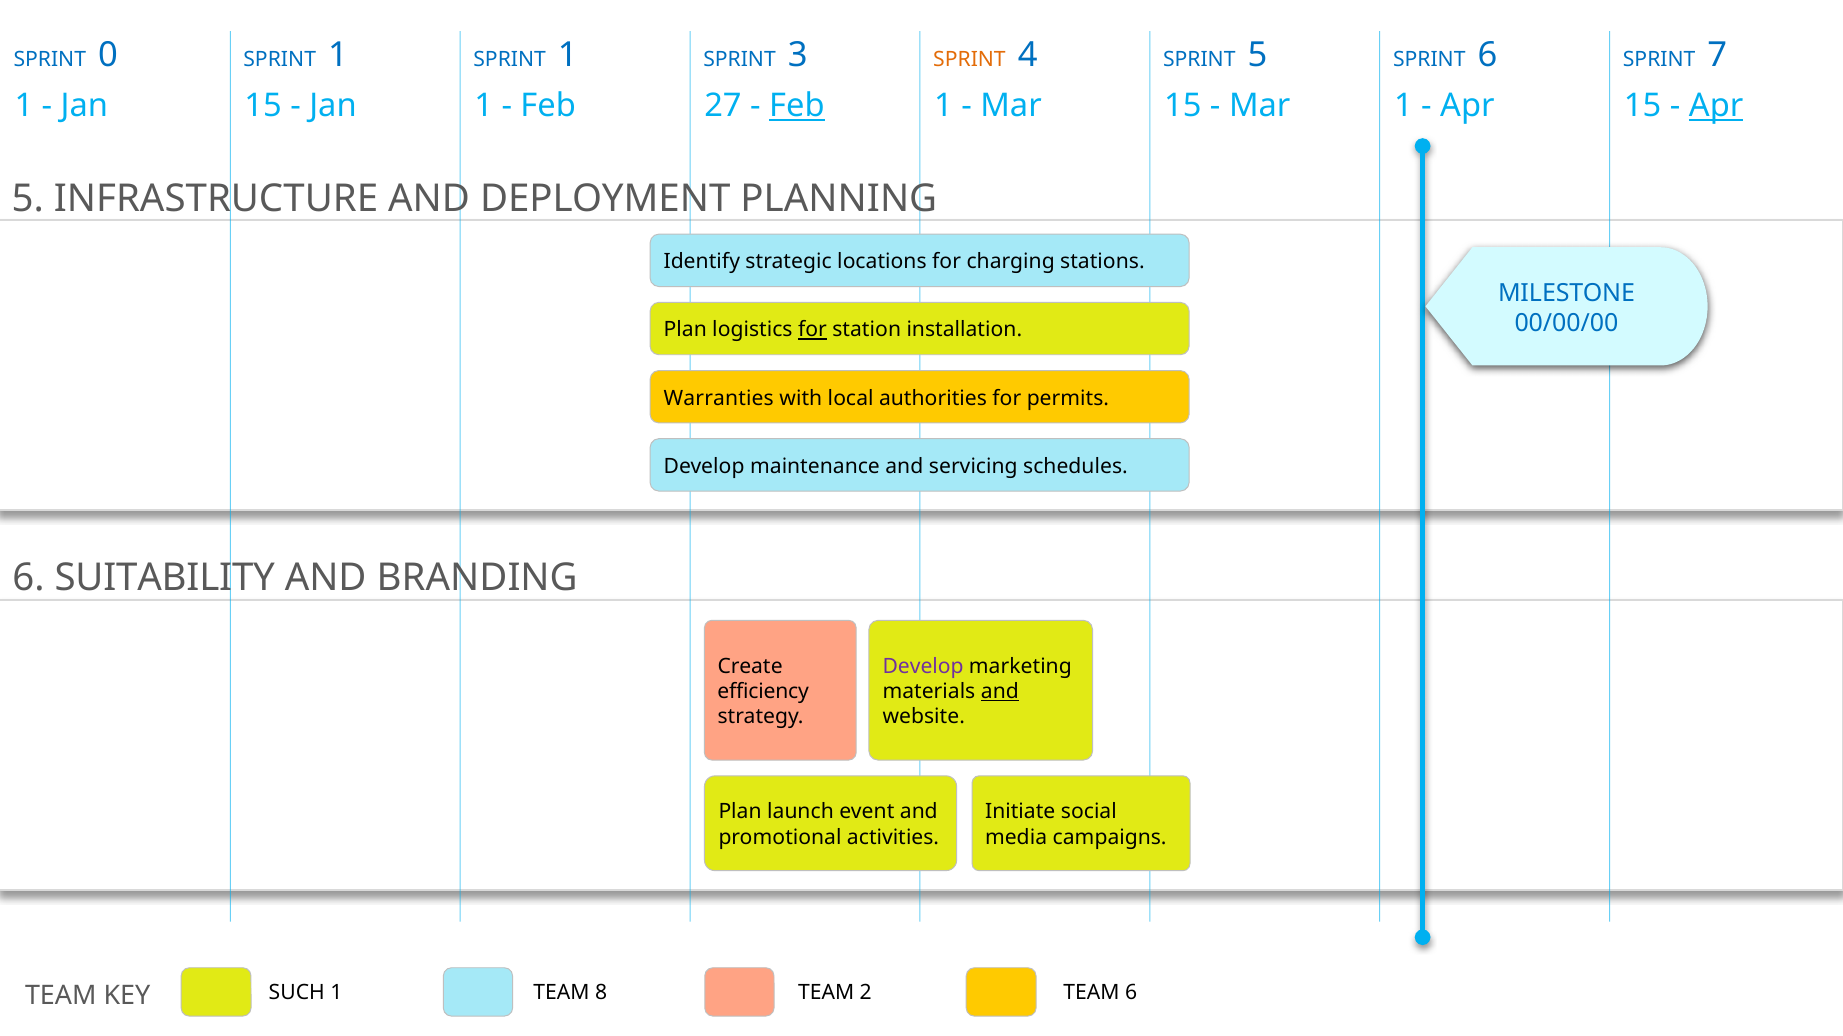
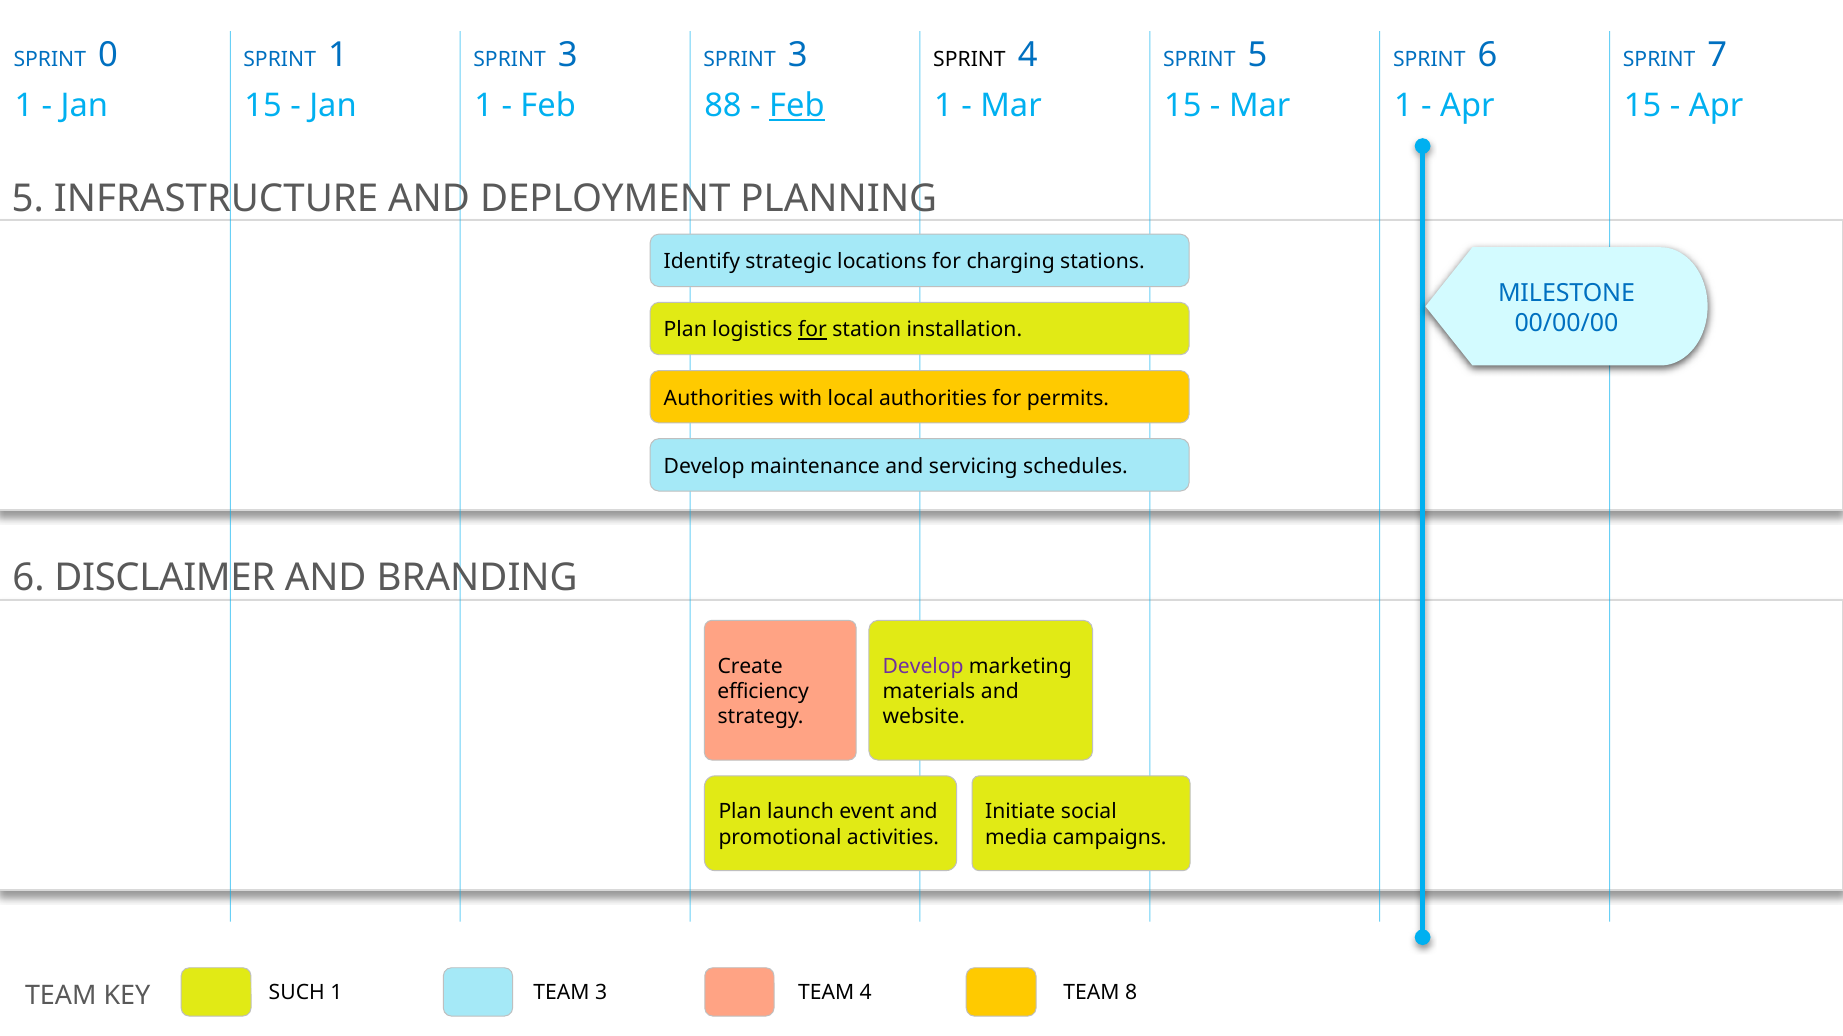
1 SPRINT 1: 1 -> 3
SPRINT at (969, 59) colour: orange -> black
27: 27 -> 88
Apr at (1716, 106) underline: present -> none
Warranties at (719, 398): Warranties -> Authorities
SUITABILITY: SUITABILITY -> DISCLAIMER
and at (1000, 692) underline: present -> none
TEAM 8: 8 -> 3
TEAM 2: 2 -> 4
TEAM 6: 6 -> 8
